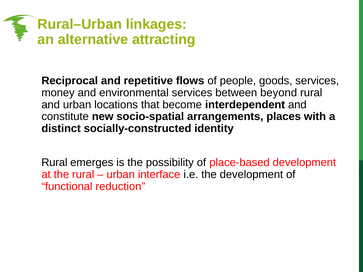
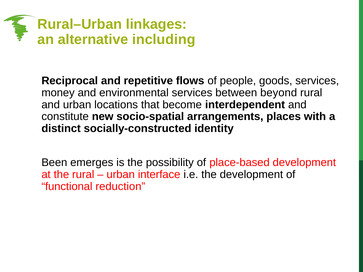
attracting: attracting -> including
Rural at (54, 163): Rural -> Been
